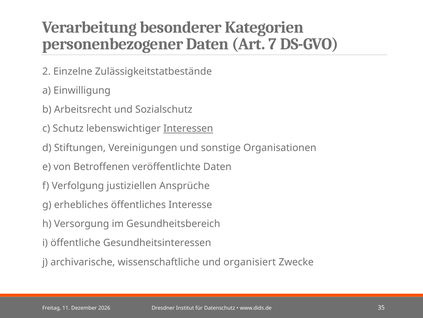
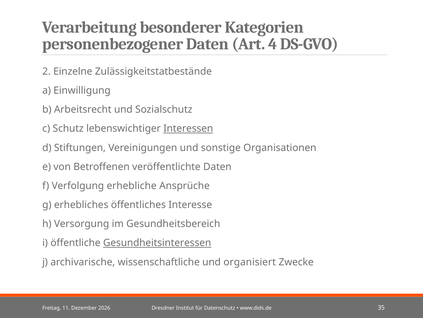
7: 7 -> 4
justiziellen: justiziellen -> erhebliche
Gesundheitsinteressen underline: none -> present
